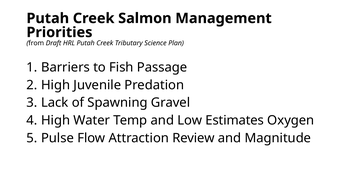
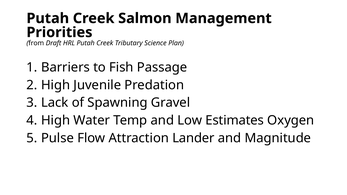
Review: Review -> Lander
